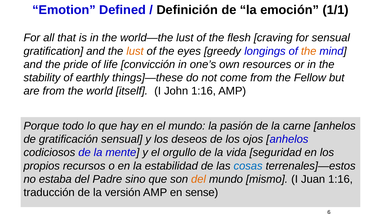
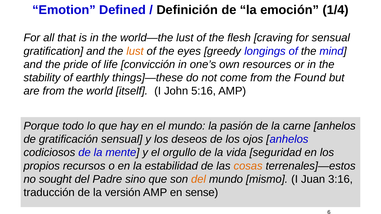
1/1: 1/1 -> 1/4
the at (309, 51) colour: orange -> black
Fellow: Fellow -> Found
John 1:16: 1:16 -> 5:16
cosas colour: blue -> orange
estaba: estaba -> sought
Juan 1:16: 1:16 -> 3:16
